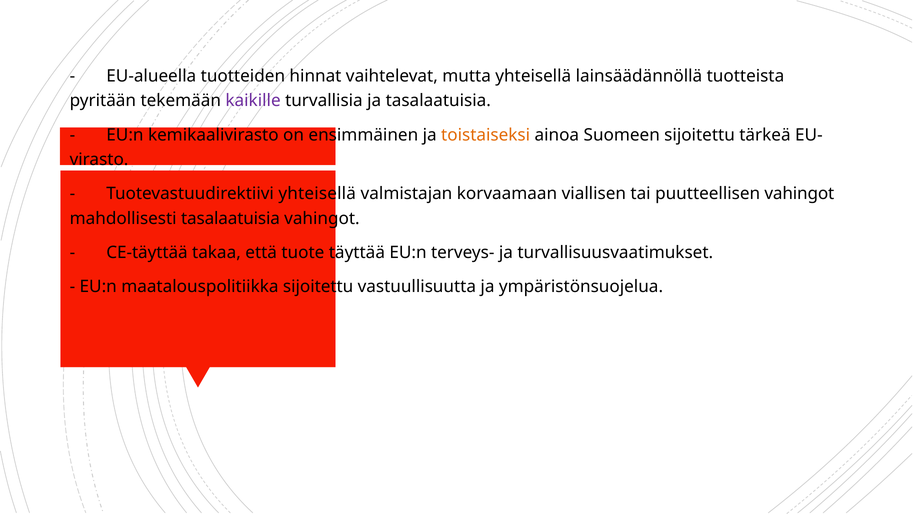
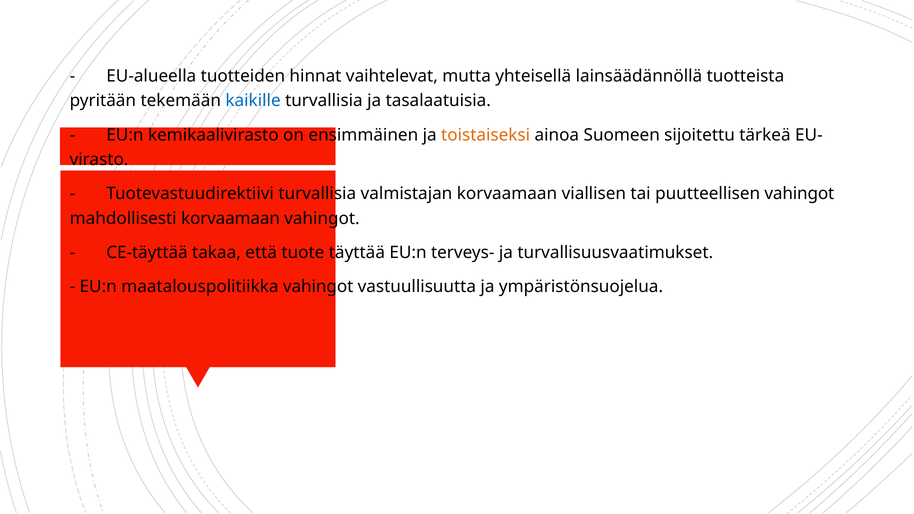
kaikille colour: purple -> blue
Tuotevastuudirektiivi yhteisellä: yhteisellä -> turvallisia
mahdollisesti tasalaatuisia: tasalaatuisia -> korvaamaan
maatalouspolitiikka sijoitettu: sijoitettu -> vahingot
